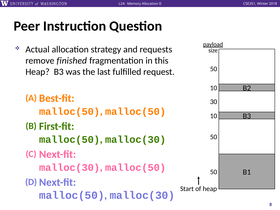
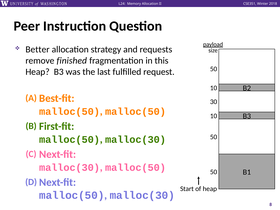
Actual: Actual -> Better
